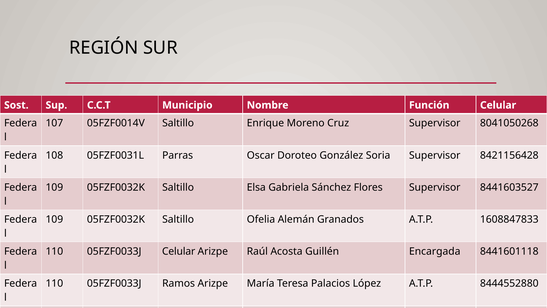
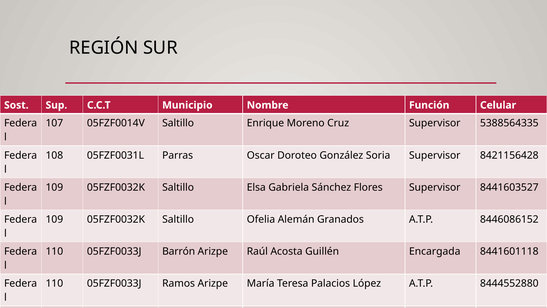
8041050268: 8041050268 -> 5388564335
1608847833: 1608847833 -> 8446086152
05FZF0033J Celular: Celular -> Barrón
